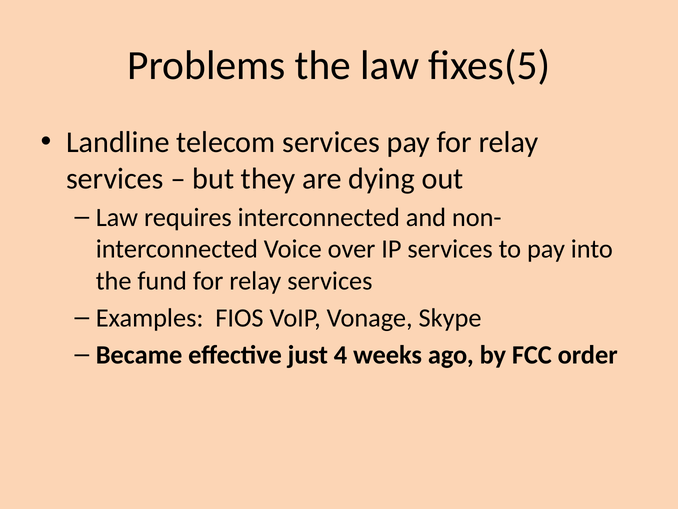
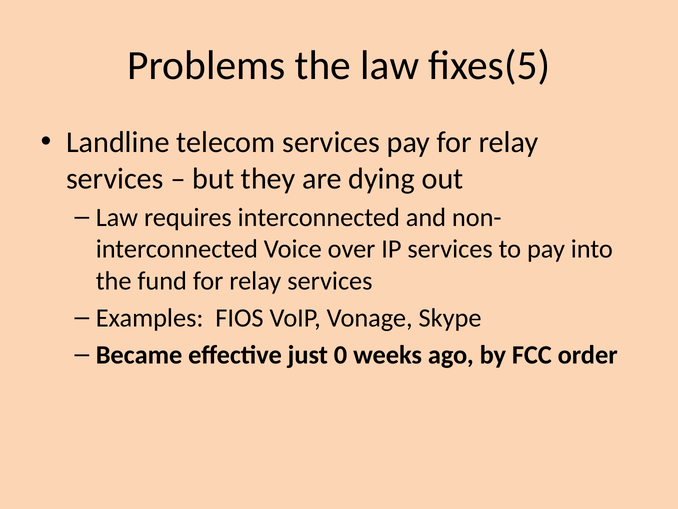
4: 4 -> 0
